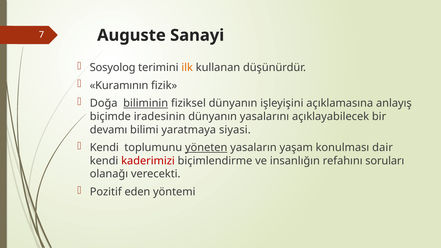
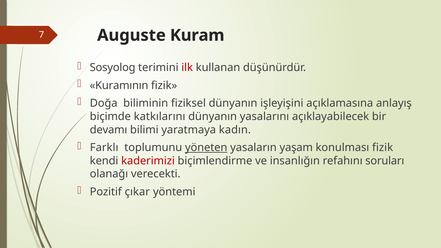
Sanayi: Sanayi -> Kuram
ilk colour: orange -> red
biliminin underline: present -> none
iradesinin: iradesinin -> katkılarını
siyasi: siyasi -> kadın
Kendi at (104, 148): Kendi -> Farklı
konulması dair: dair -> fizik
eden: eden -> çıkar
